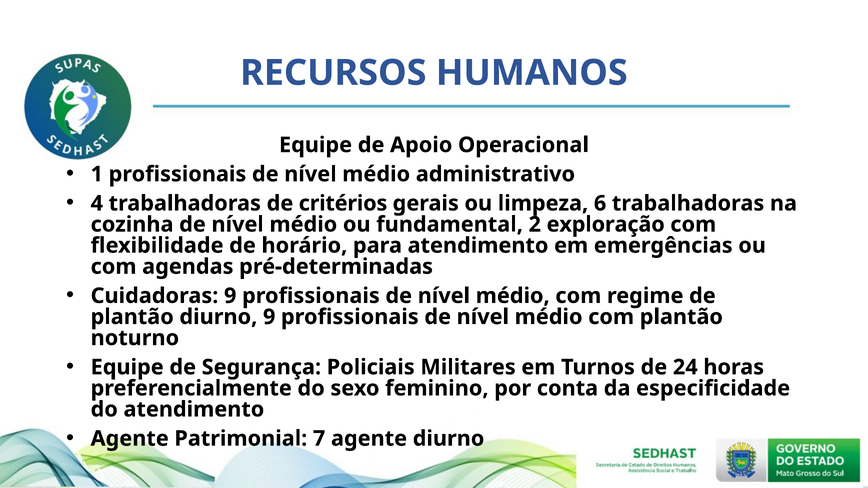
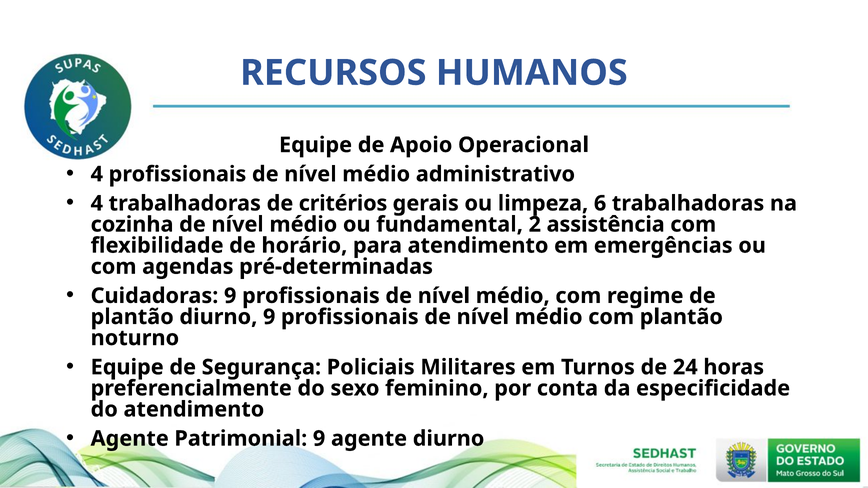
1 at (97, 174): 1 -> 4
exploração: exploração -> assistência
Patrimonial 7: 7 -> 9
